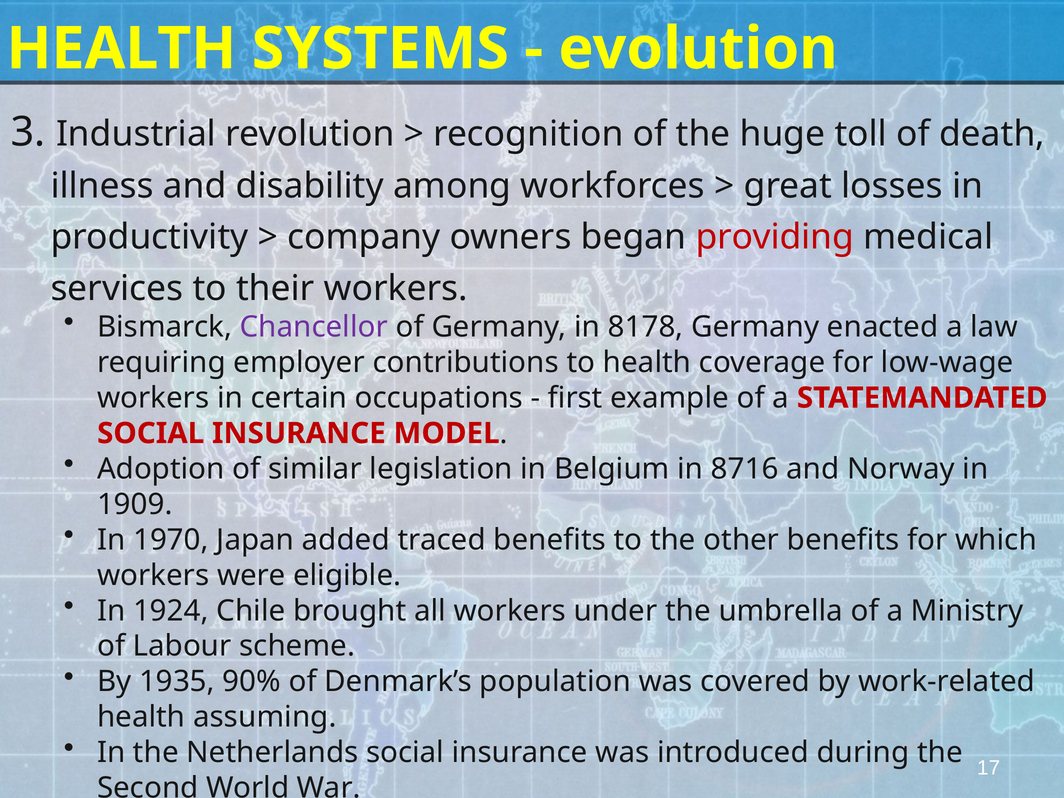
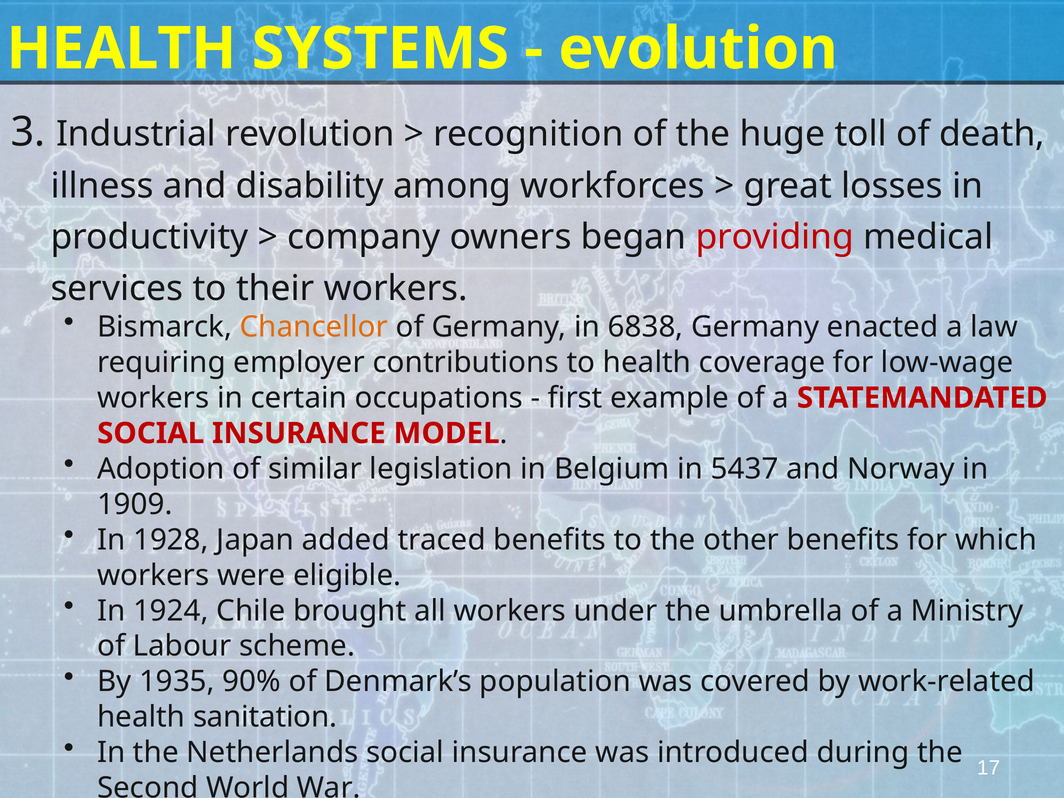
Chancellor colour: purple -> orange
8178: 8178 -> 6838
8716: 8716 -> 5437
1970: 1970 -> 1928
assuming: assuming -> sanitation
